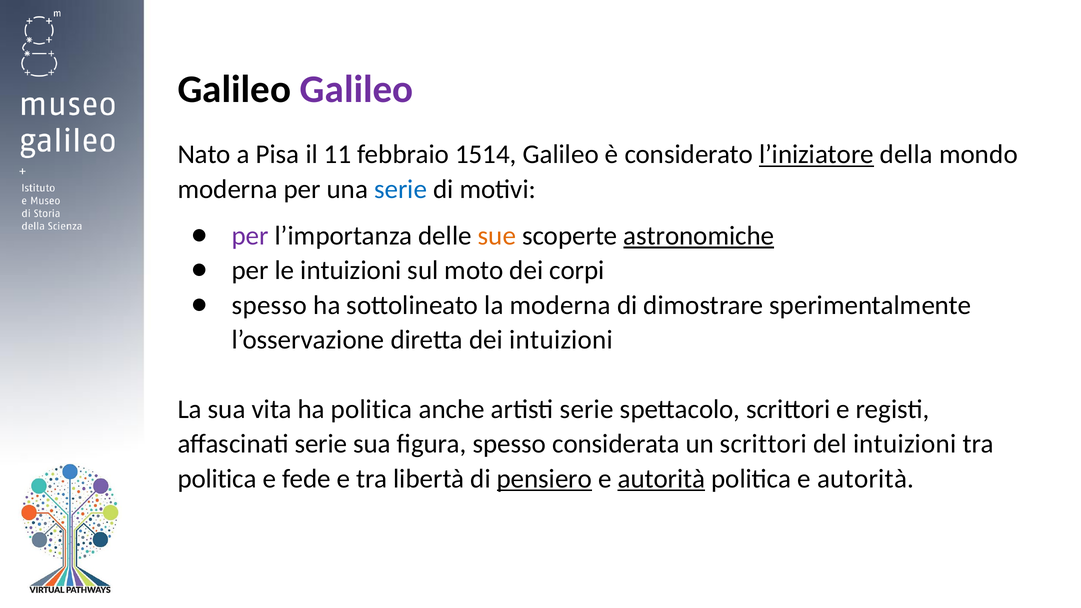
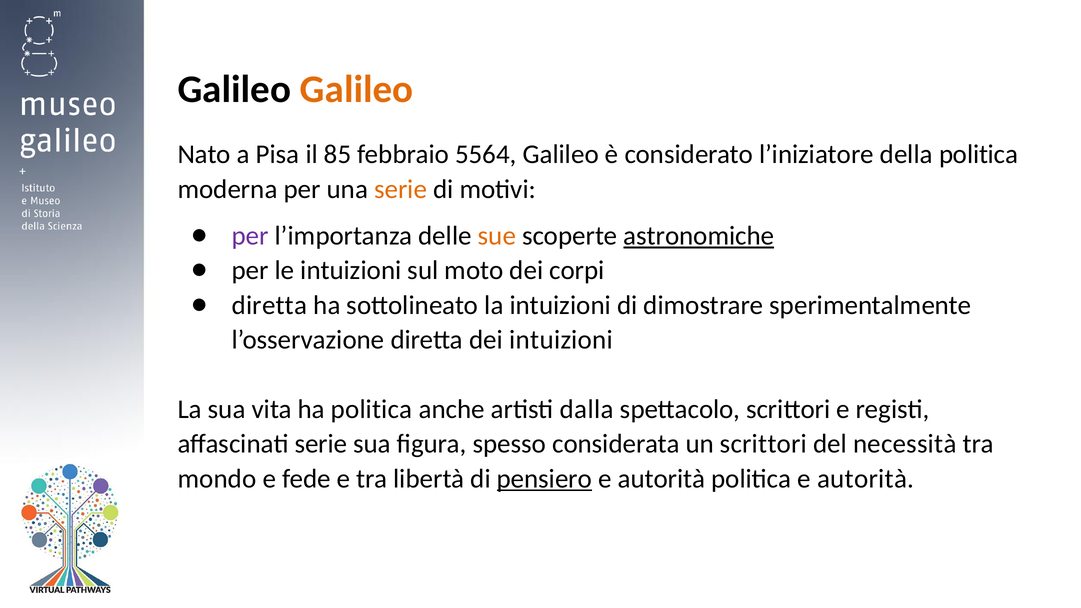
Galileo at (357, 90) colour: purple -> orange
11: 11 -> 85
1514: 1514 -> 5564
l’iniziatore underline: present -> none
della mondo: mondo -> politica
serie at (401, 189) colour: blue -> orange
spesso at (269, 305): spesso -> diretta
la moderna: moderna -> intuizioni
artisti serie: serie -> dalla
del intuizioni: intuizioni -> necessità
politica at (217, 479): politica -> mondo
autorità at (661, 479) underline: present -> none
